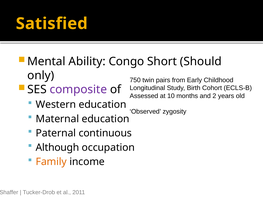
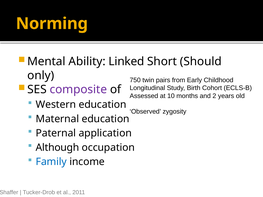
Satisfied: Satisfied -> Norming
Congo: Congo -> Linked
continuous: continuous -> application
Family colour: orange -> blue
